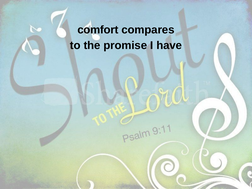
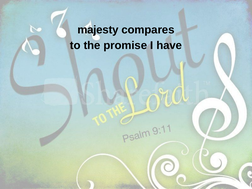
comfort: comfort -> majesty
